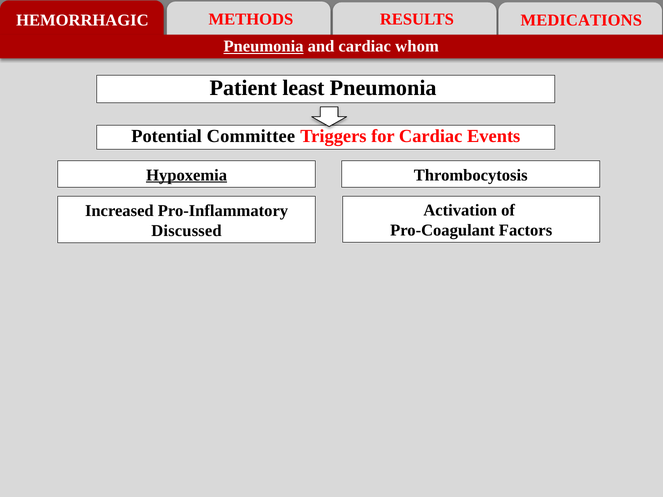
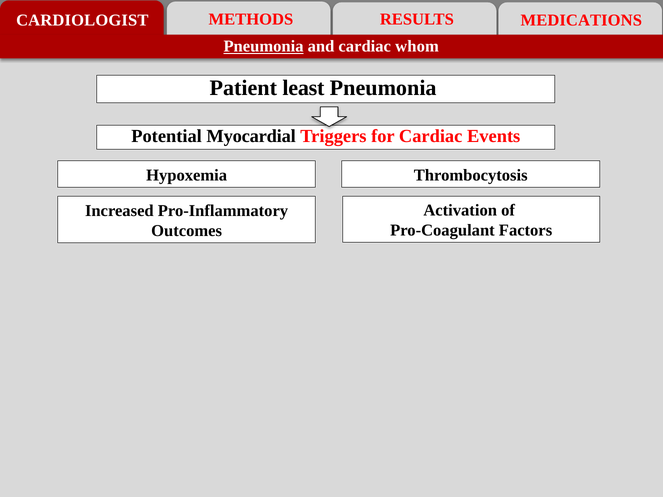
HEMORRHAGIC: HEMORRHAGIC -> CARDIOLOGIST
Committee: Committee -> Myocardial
Hypoxemia underline: present -> none
Discussed: Discussed -> Outcomes
